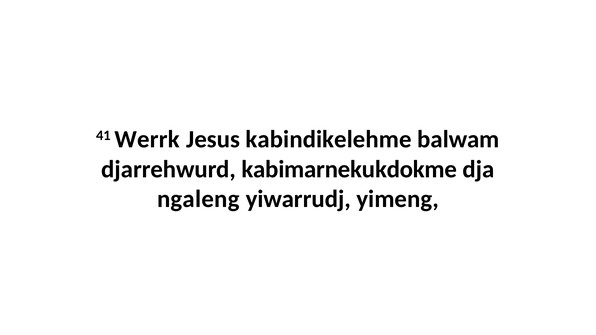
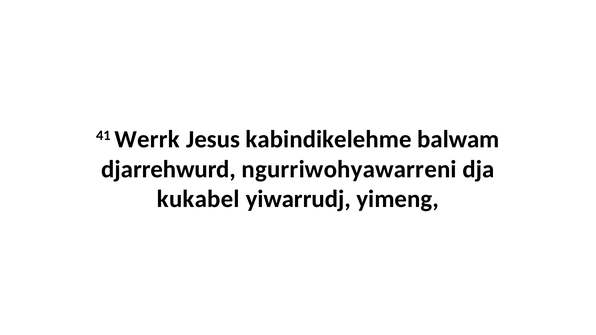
kabimarnekukdokme: kabimarnekukdokme -> ngurriwohyawarreni
ngaleng: ngaleng -> kukabel
